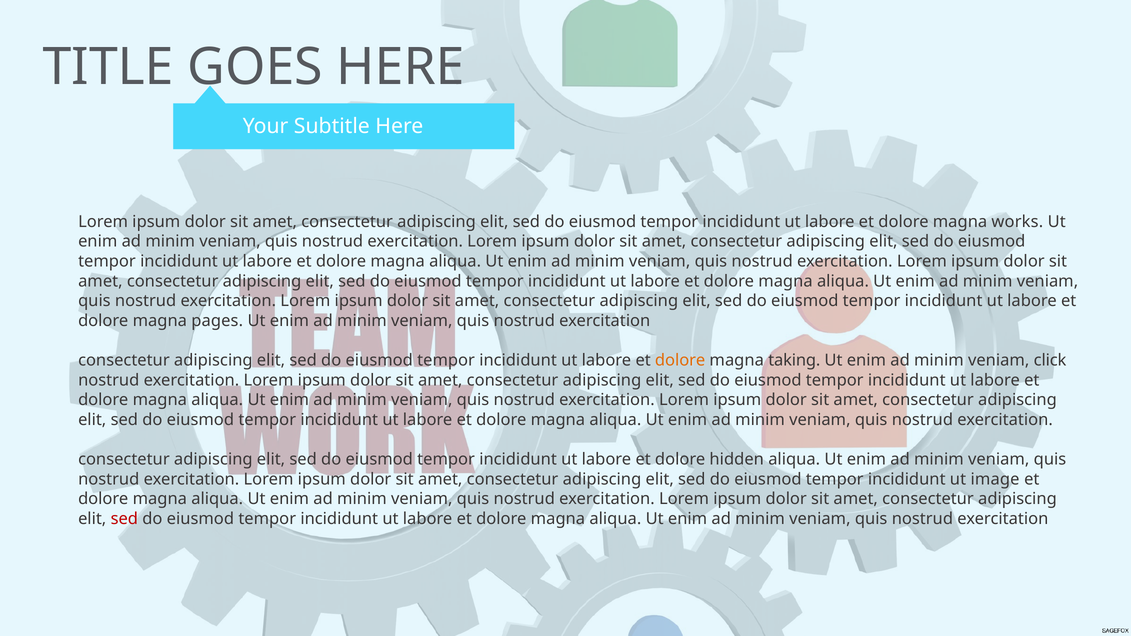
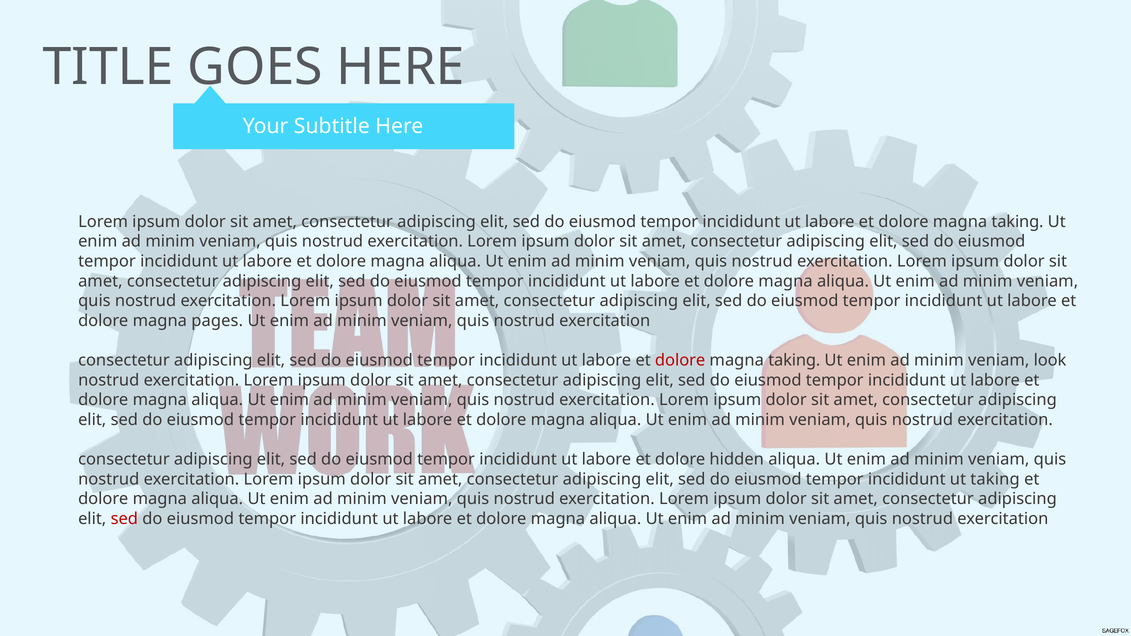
works at (1017, 222): works -> taking
dolore at (680, 360) colour: orange -> red
click: click -> look
ut image: image -> taking
